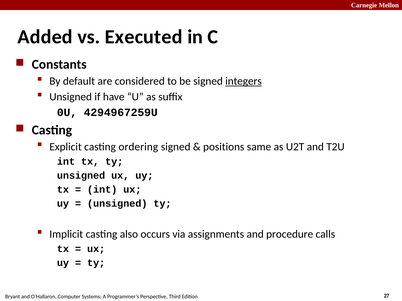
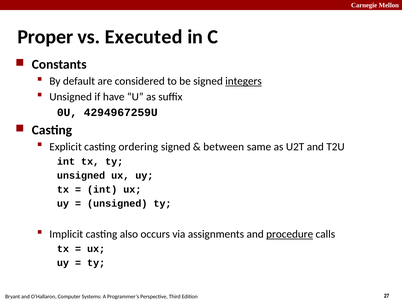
Added: Added -> Proper
positions: positions -> between
procedure underline: none -> present
